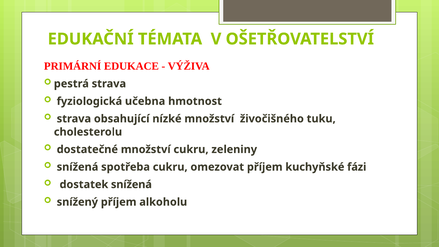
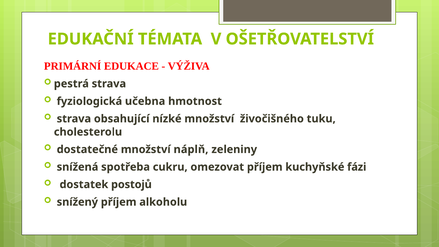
množství cukru: cukru -> náplň
dostatek snížená: snížená -> postojů
